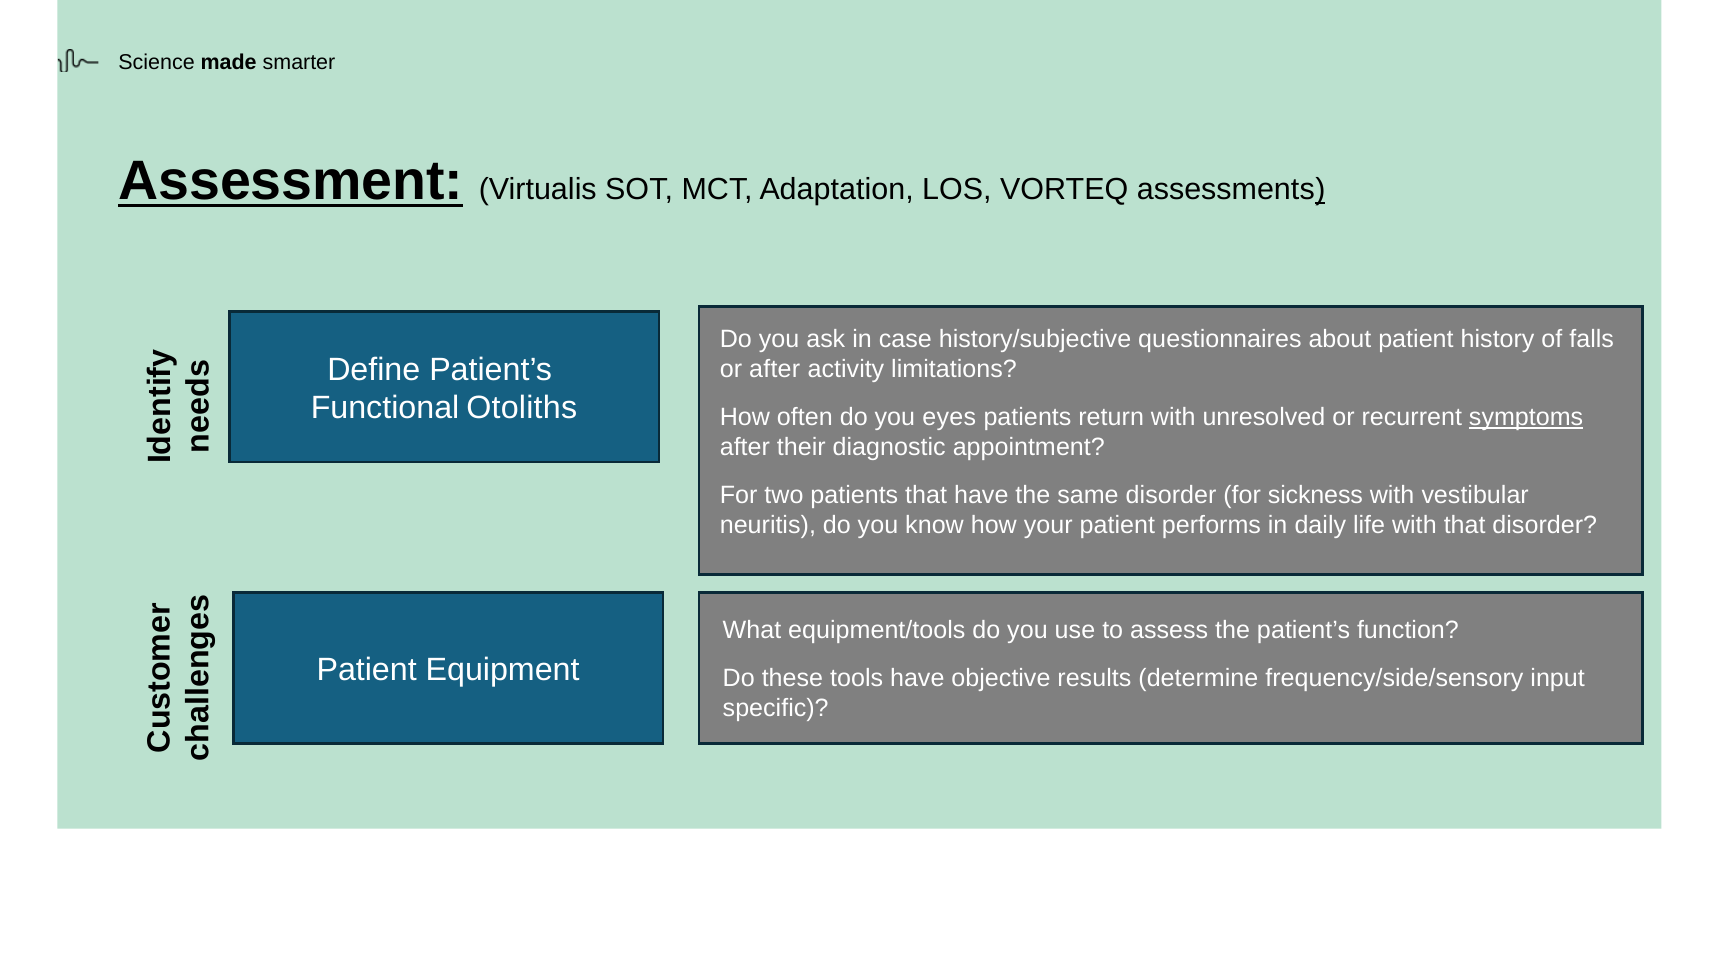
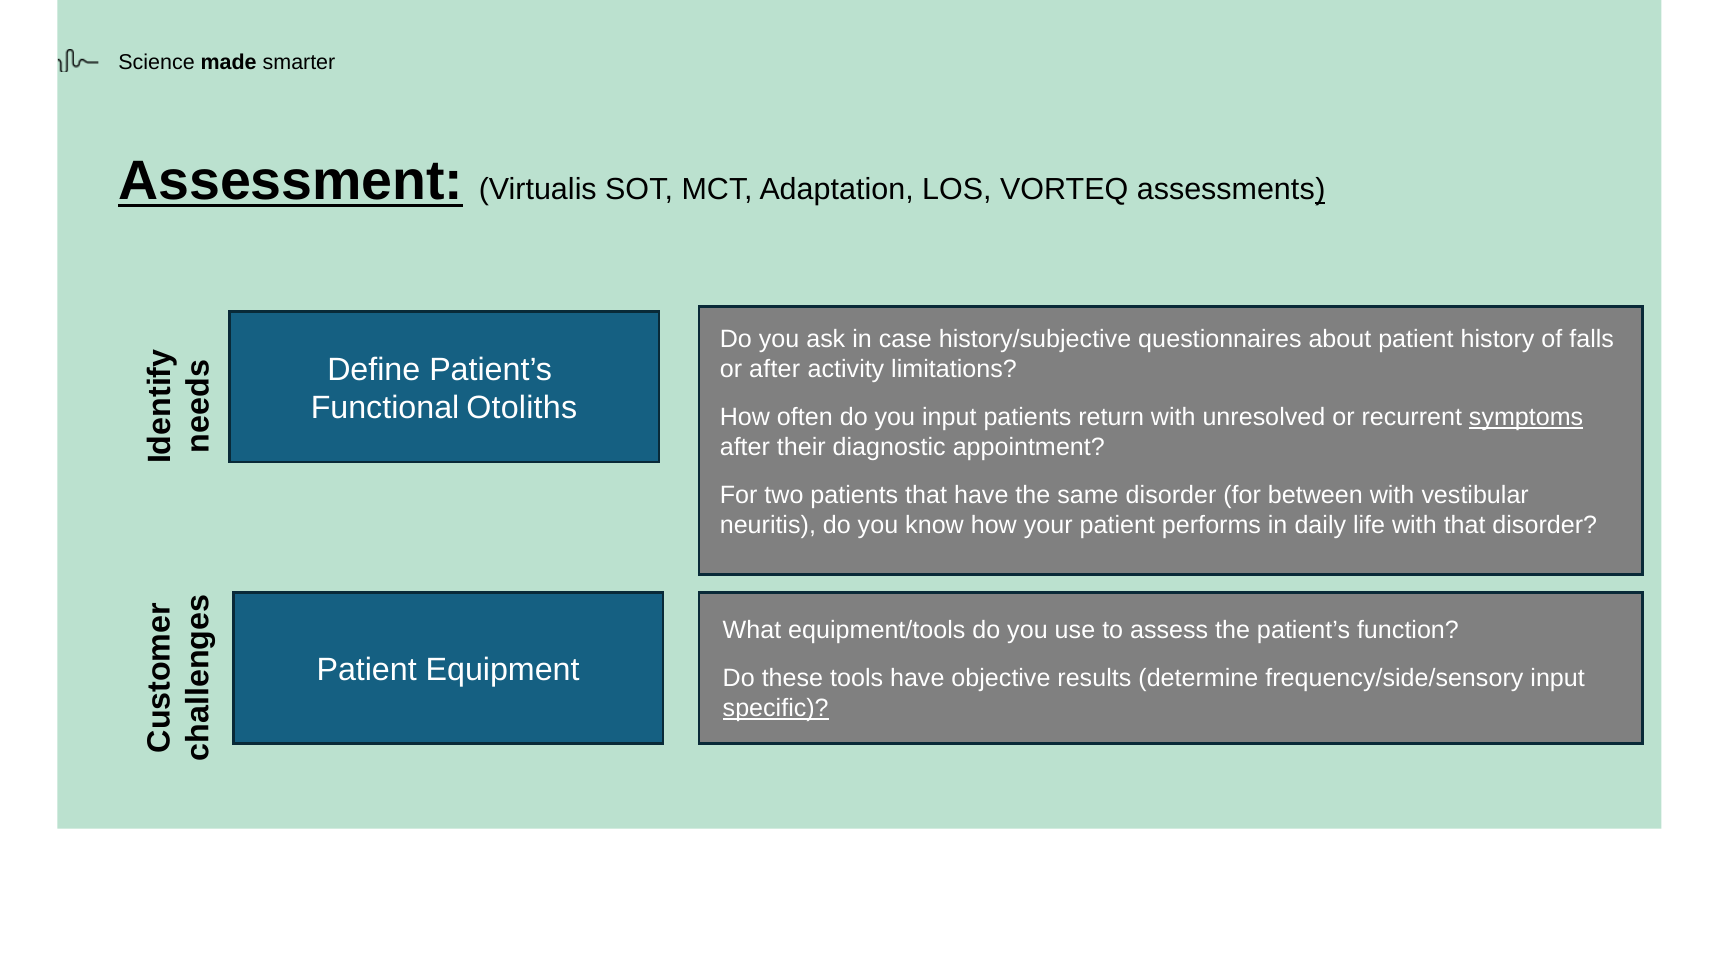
you eyes: eyes -> input
sickness: sickness -> between
specific underline: none -> present
